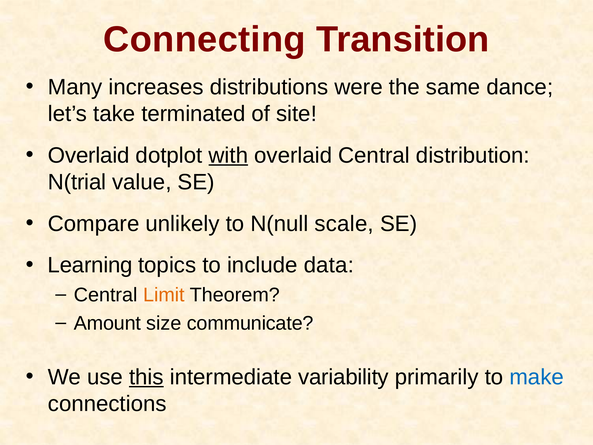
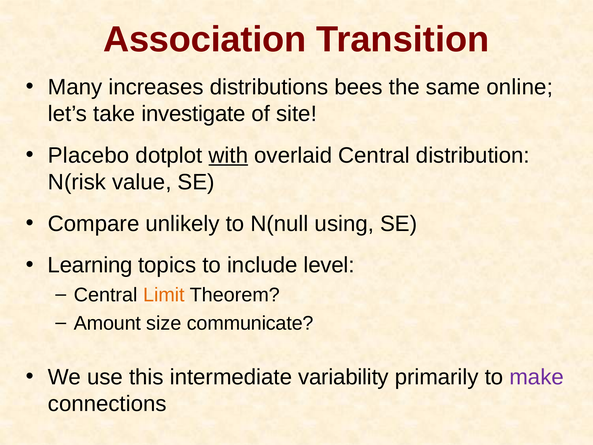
Connecting: Connecting -> Association
were: were -> bees
dance: dance -> online
terminated: terminated -> investigate
Overlaid at (89, 155): Overlaid -> Placebo
N(trial: N(trial -> N(risk
scale: scale -> using
data: data -> level
this underline: present -> none
make colour: blue -> purple
